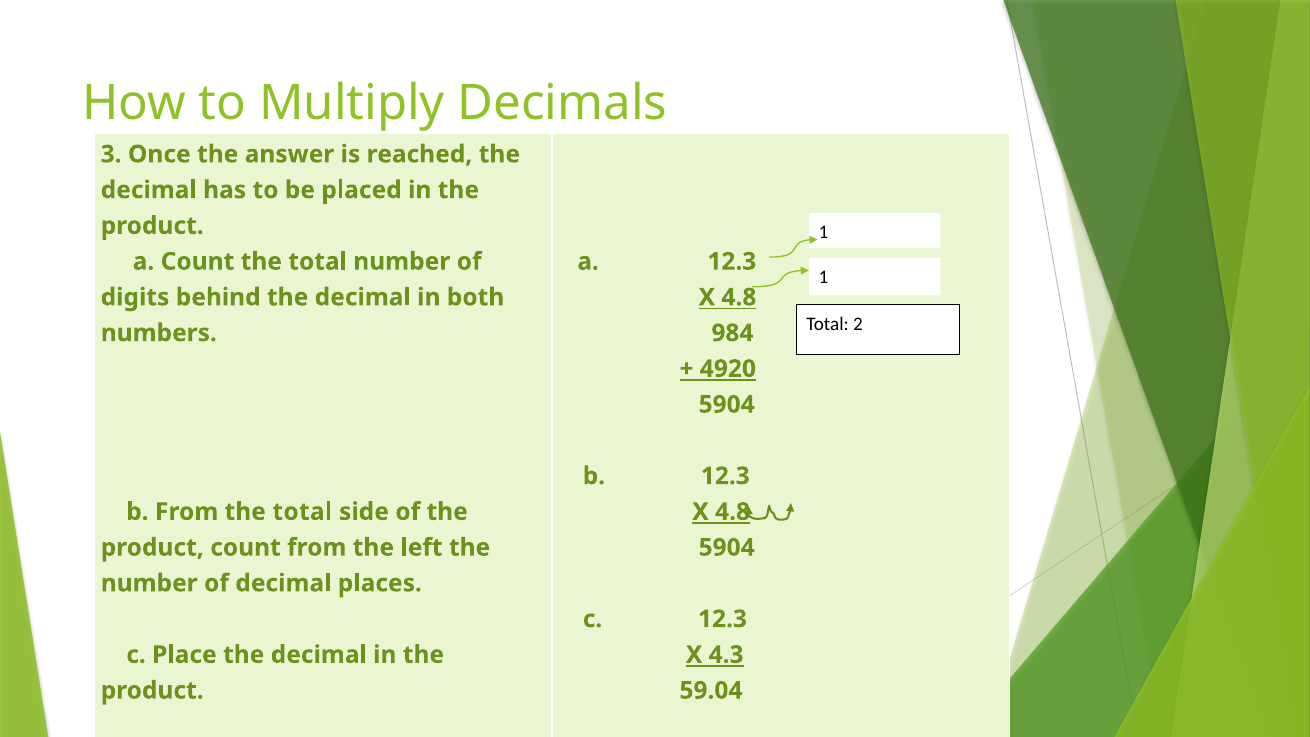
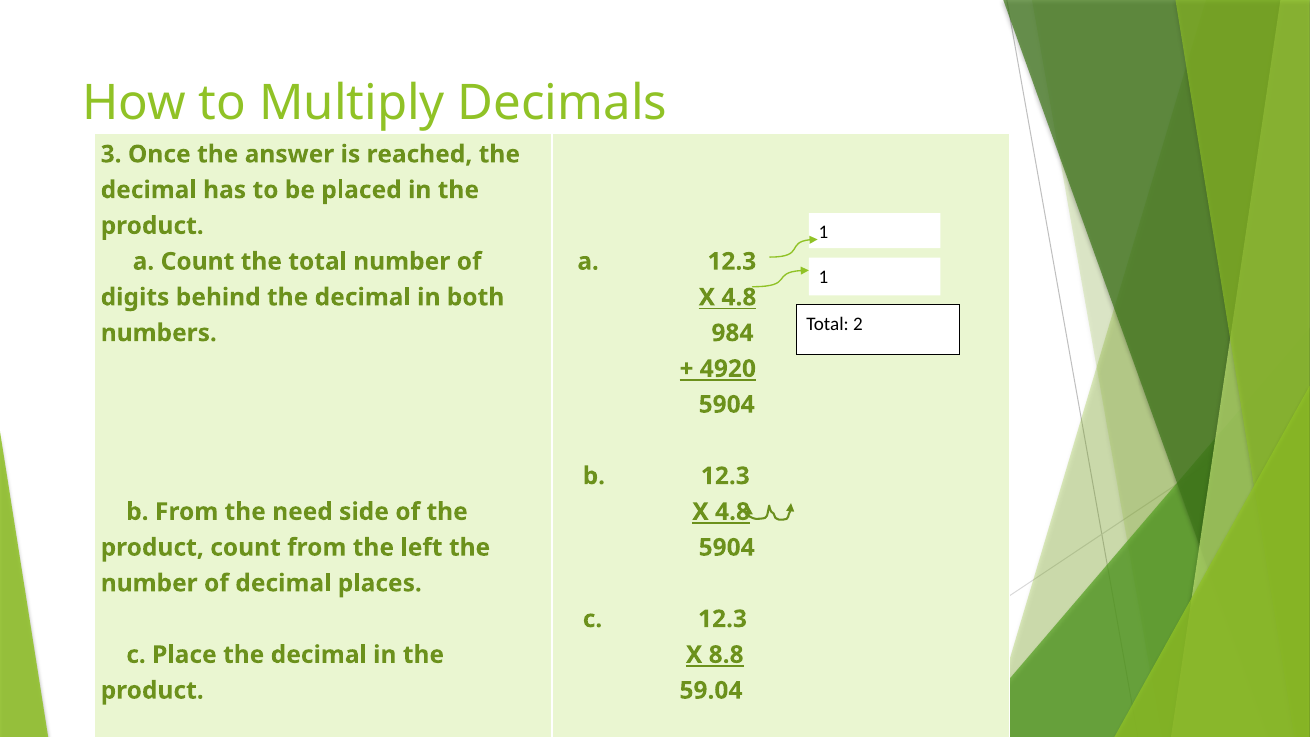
From the total: total -> need
4.3: 4.3 -> 8.8
